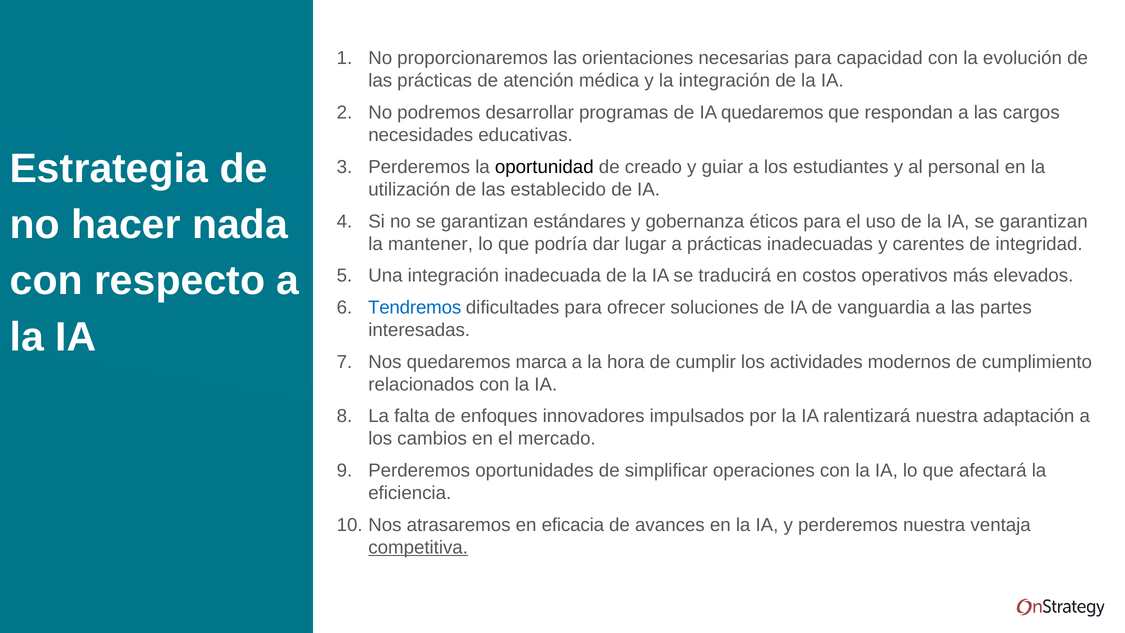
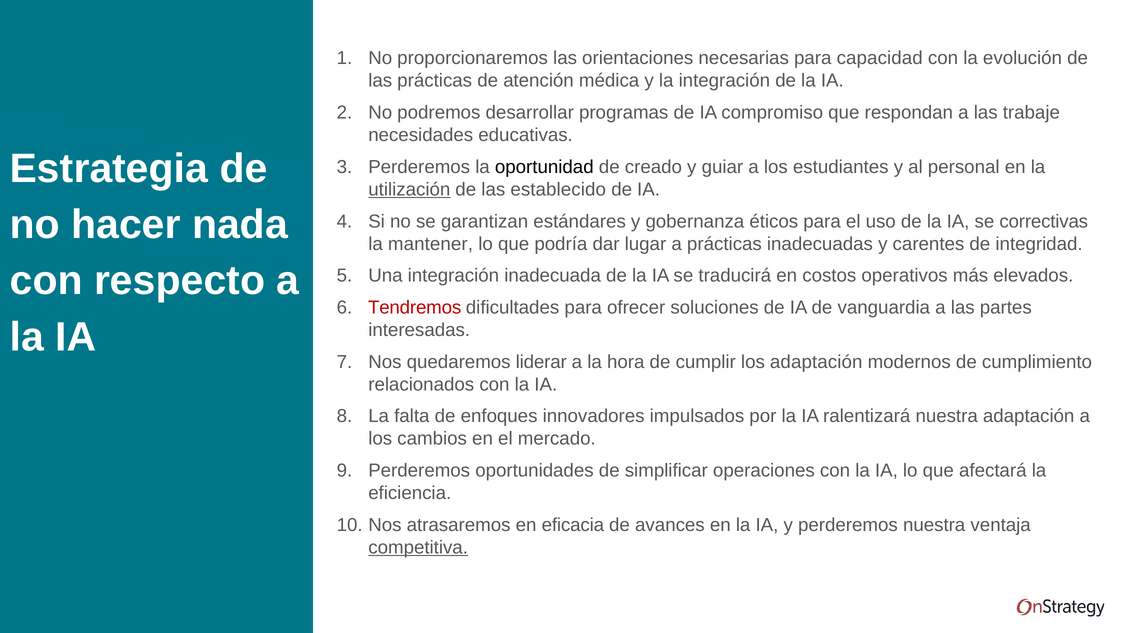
IA quedaremos: quedaremos -> compromiso
cargos: cargos -> trabaje
utilización underline: none -> present
IA se garantizan: garantizan -> correctivas
Tendremos colour: blue -> red
marca: marca -> liderar
los actividades: actividades -> adaptación
